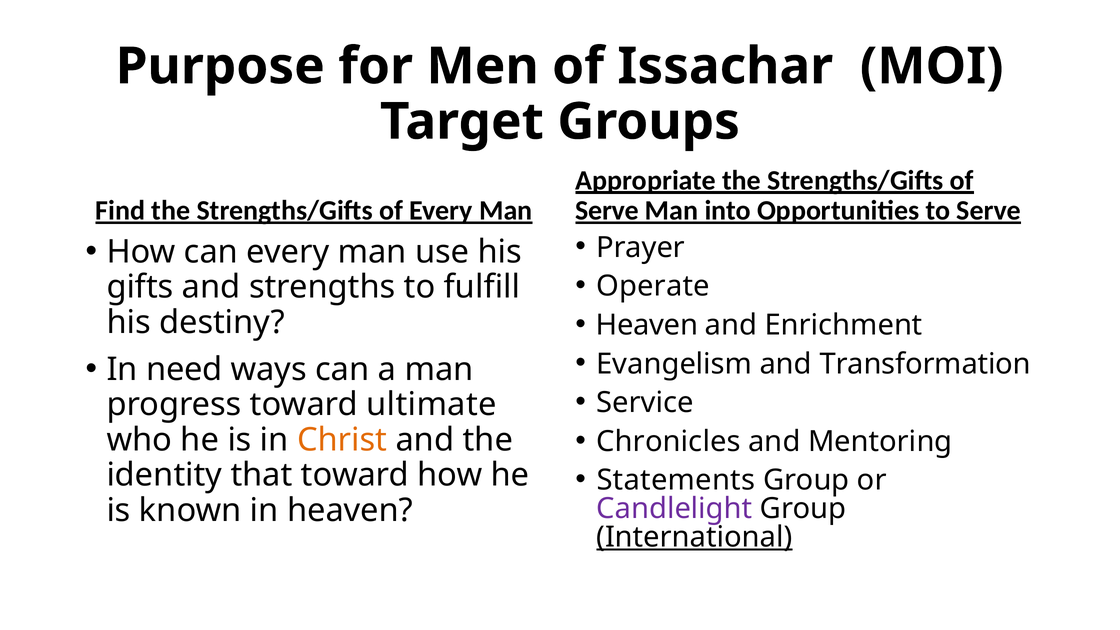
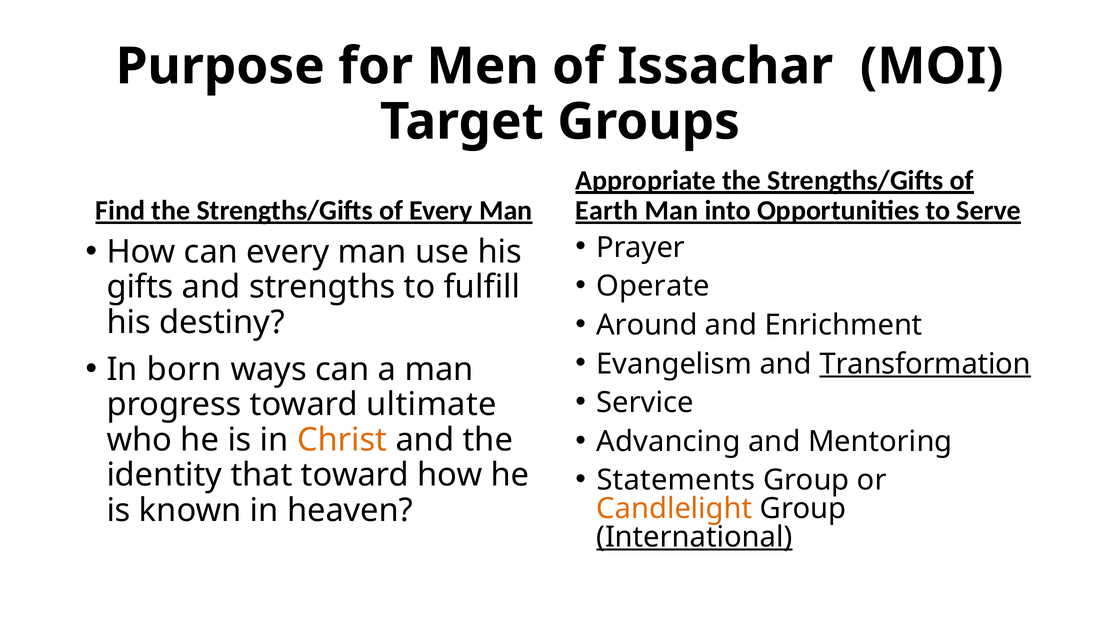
Serve at (607, 211): Serve -> Earth
Heaven at (647, 325): Heaven -> Around
Transformation underline: none -> present
need: need -> born
Chronicles: Chronicles -> Advancing
Candlelight colour: purple -> orange
